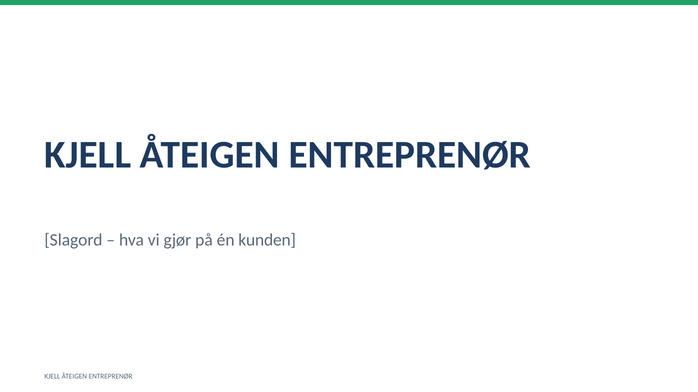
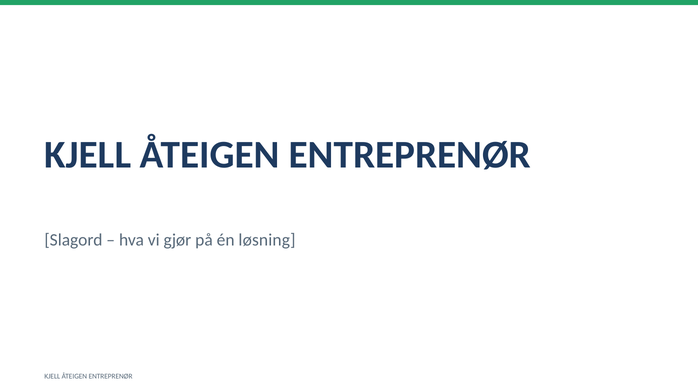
kunden: kunden -> løsning
